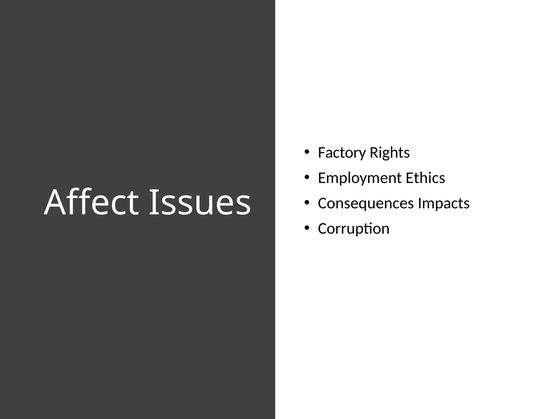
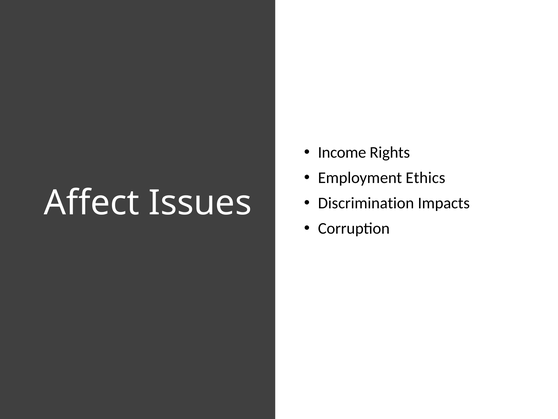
Factory: Factory -> Income
Consequences: Consequences -> Discrimination
